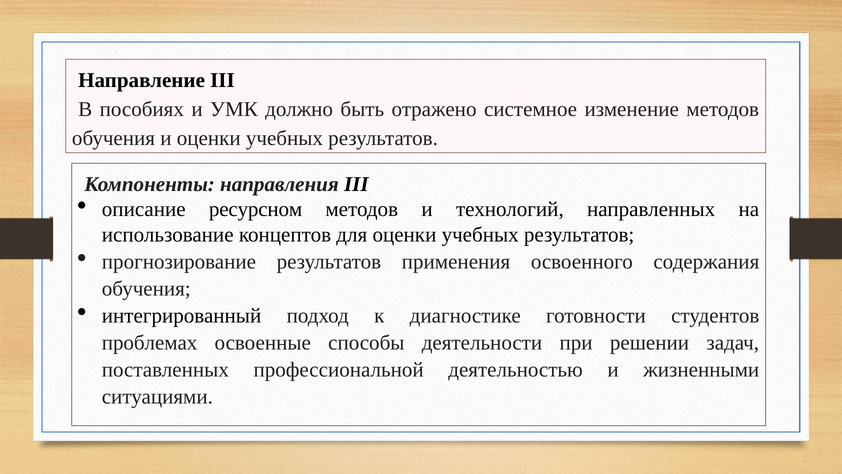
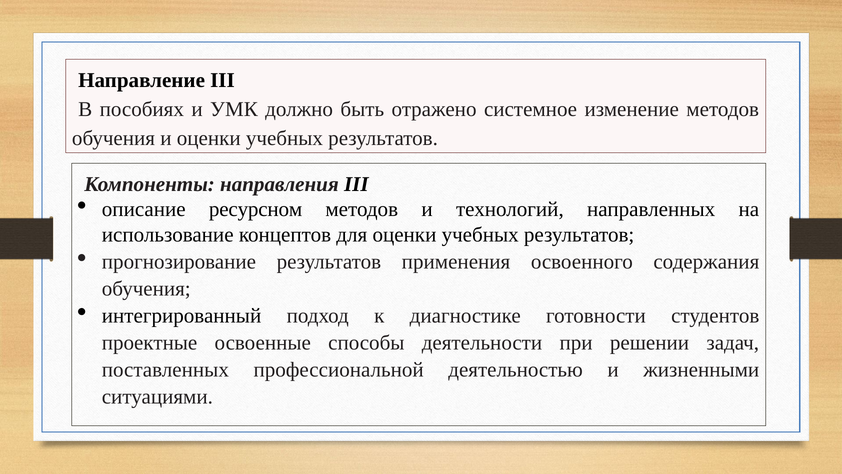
проблемах: проблемах -> проектные
